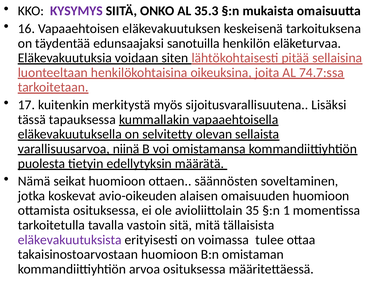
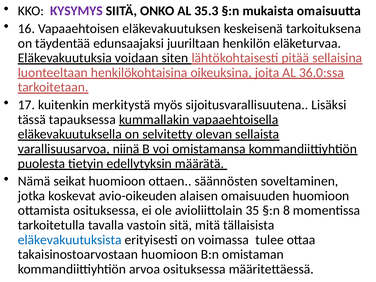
sanotuilla: sanotuilla -> juuriltaan
74.7:ssa: 74.7:ssa -> 36.0:ssa
1: 1 -> 8
eläkevakuutuksista colour: purple -> blue
